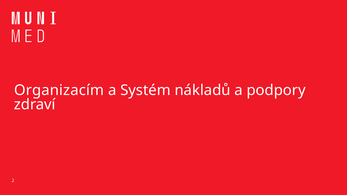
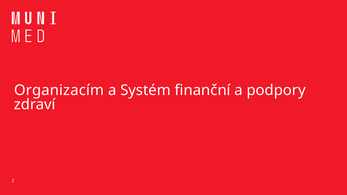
nákladů: nákladů -> finanční
